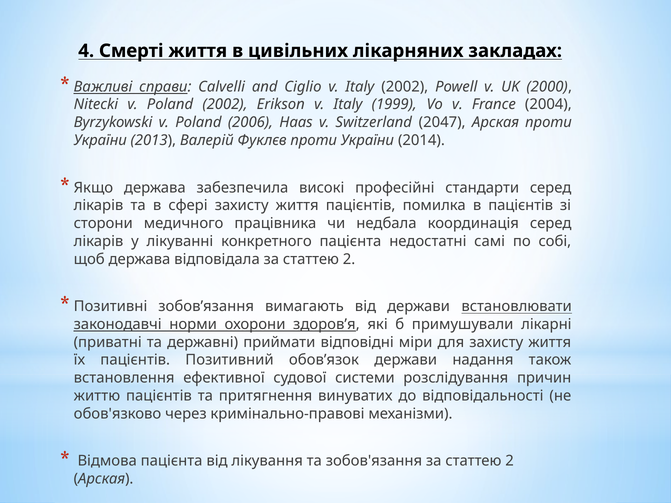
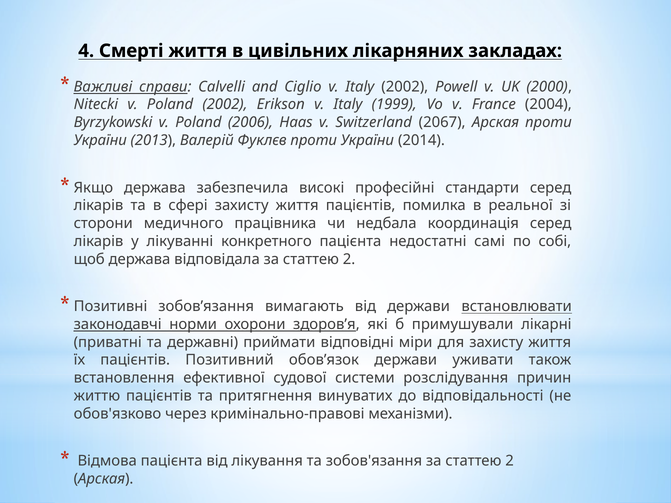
2047: 2047 -> 2067
в пацієнтів: пацієнтів -> реальної
надання: надання -> уживати
